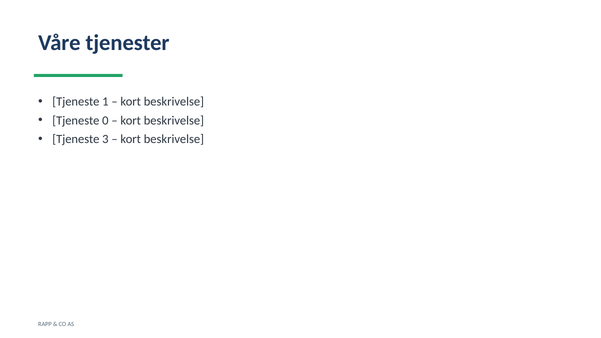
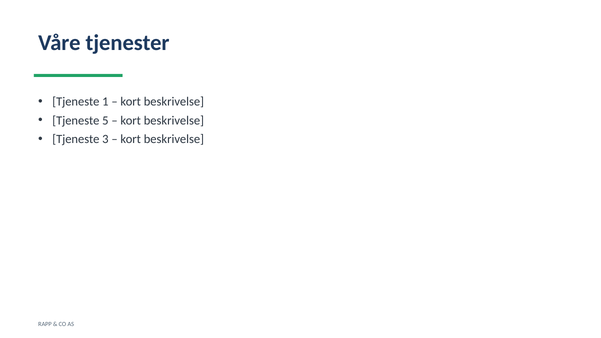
0: 0 -> 5
